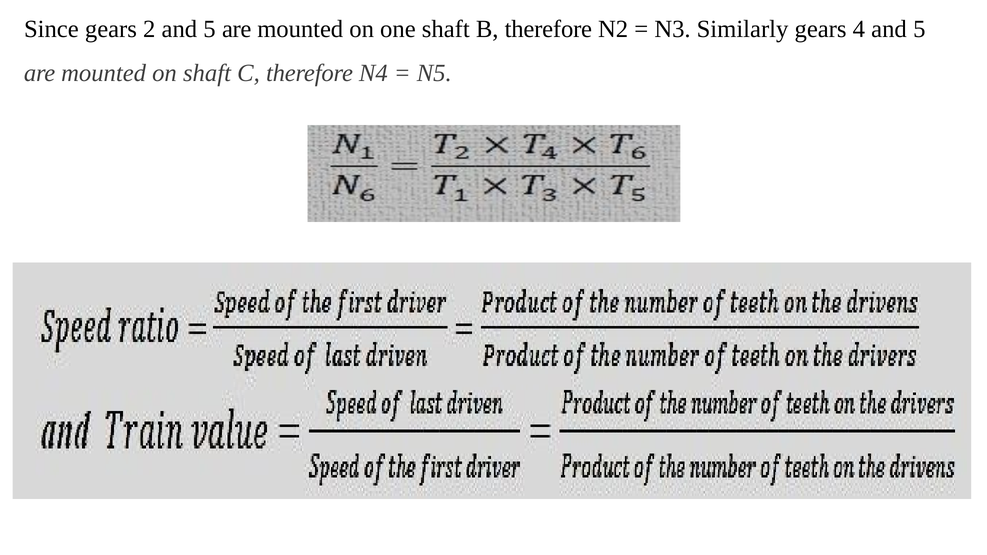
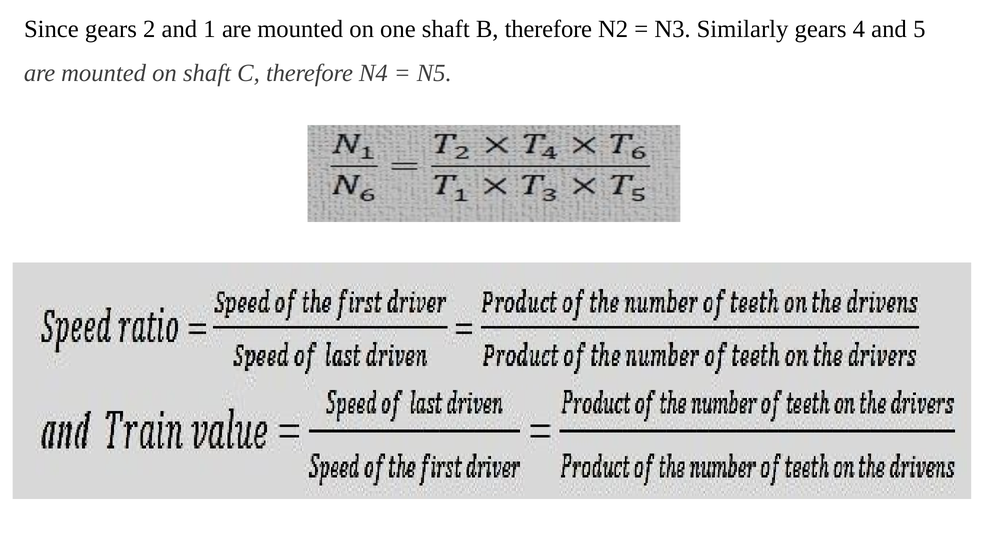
2 and 5: 5 -> 1
